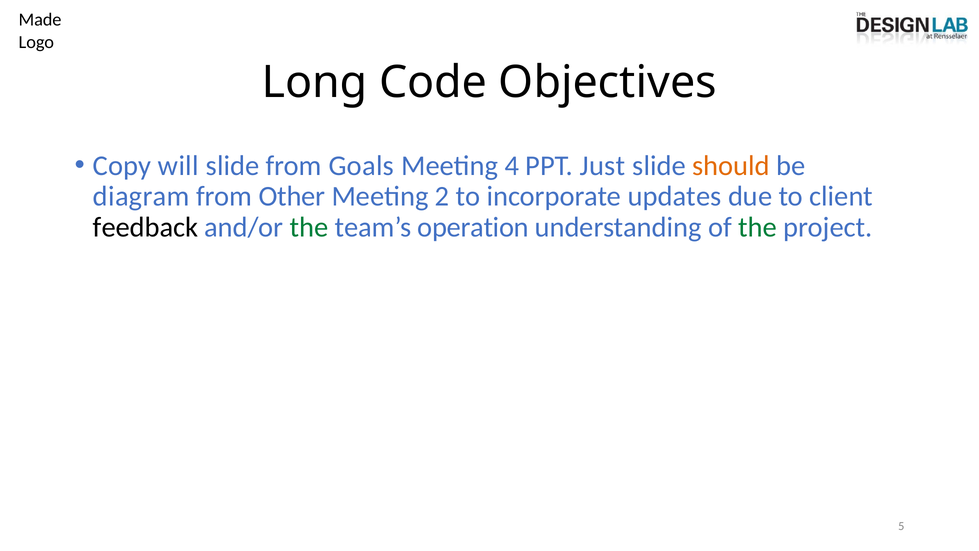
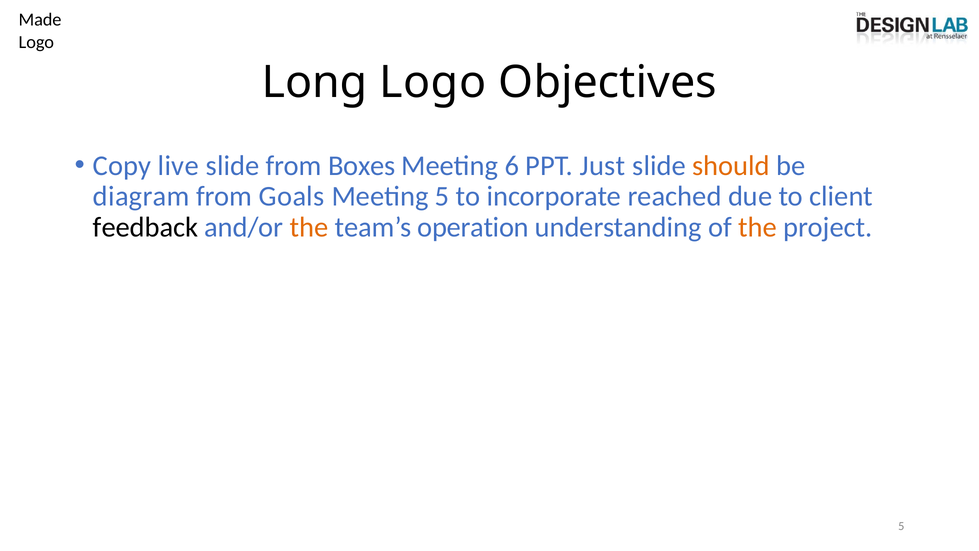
Long Code: Code -> Logo
will: will -> live
Goals: Goals -> Boxes
4: 4 -> 6
Other: Other -> Goals
Meeting 2: 2 -> 5
updates: updates -> reached
the at (309, 227) colour: green -> orange
the at (758, 227) colour: green -> orange
